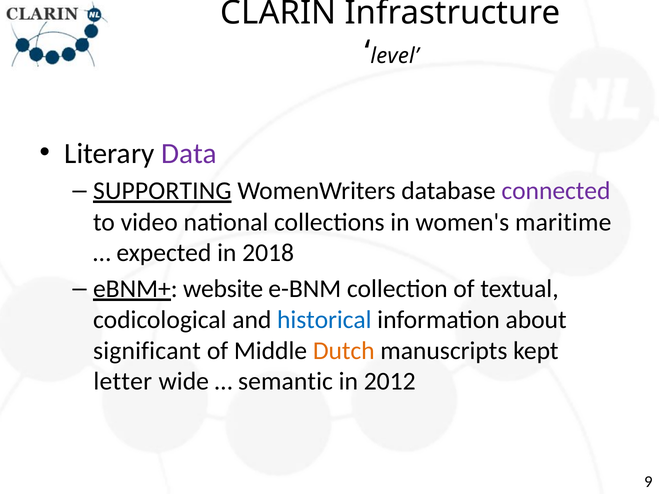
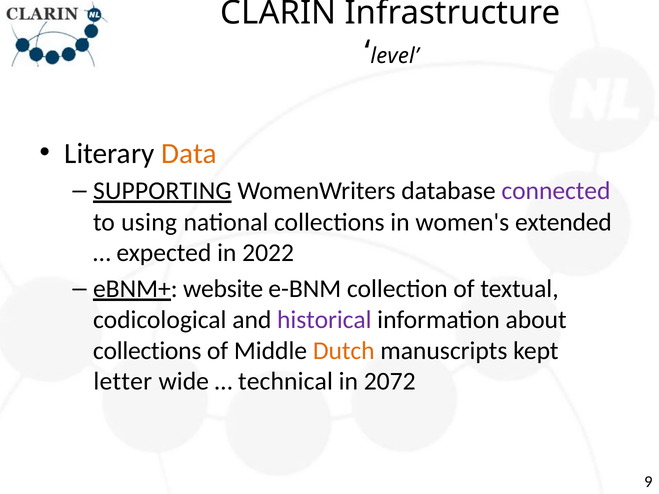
Data colour: purple -> orange
video: video -> using
maritime: maritime -> extended
2018: 2018 -> 2022
historical colour: blue -> purple
significant at (147, 351): significant -> collections
semantic: semantic -> technical
2012: 2012 -> 2072
